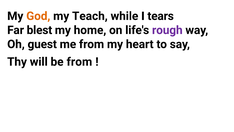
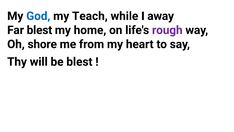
God colour: orange -> blue
tears: tears -> away
guest: guest -> shore
be from: from -> blest
